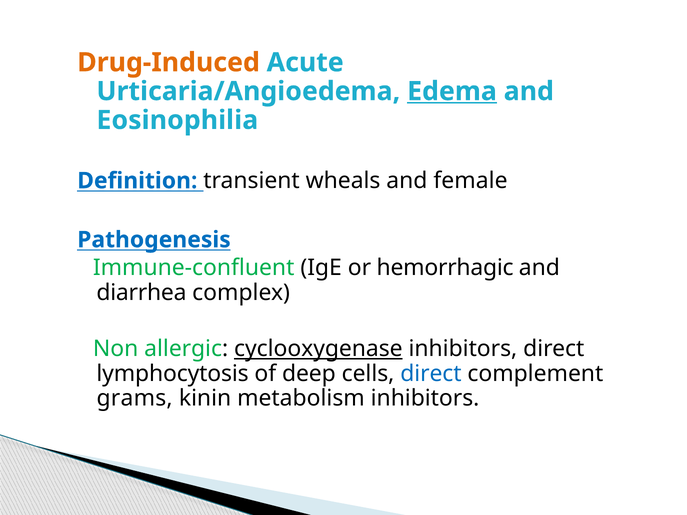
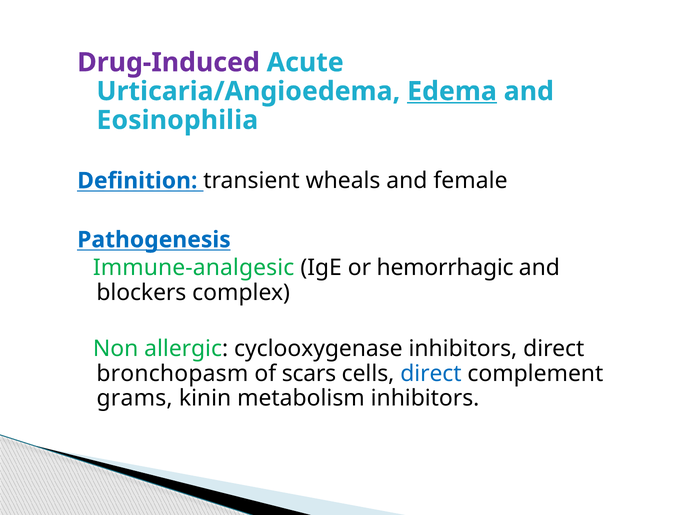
Drug-Induced colour: orange -> purple
Immune-confluent: Immune-confluent -> Immune-analgesic
diarrhea: diarrhea -> blockers
cyclooxygenase underline: present -> none
lymphocytosis: lymphocytosis -> bronchopasm
deep: deep -> scars
